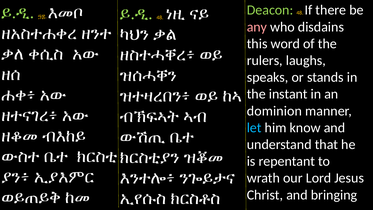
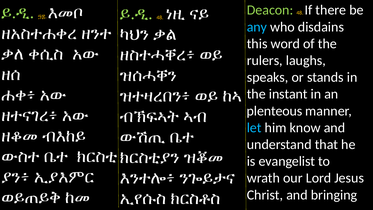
any colour: pink -> light blue
dominion: dominion -> plenteous
repentant: repentant -> evangelist
